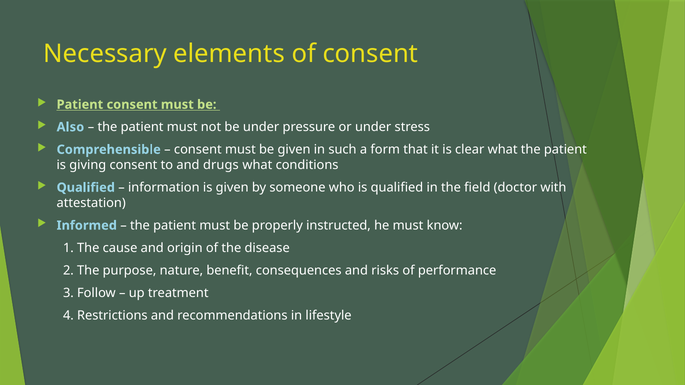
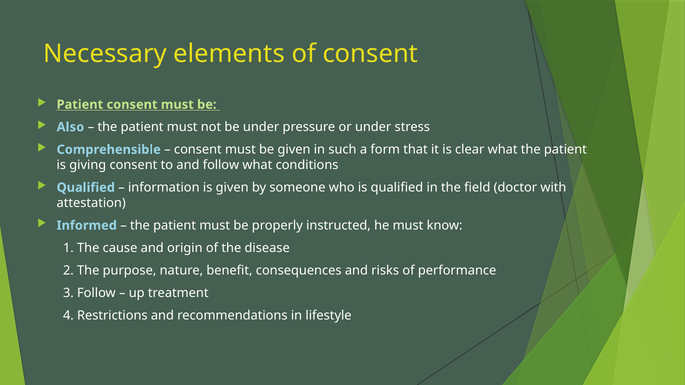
and drugs: drugs -> follow
